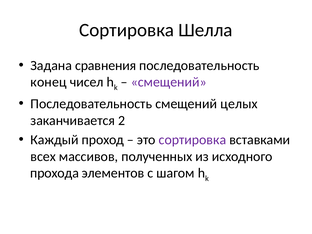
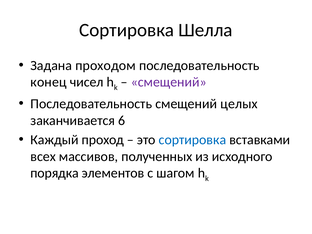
сравнения: сравнения -> проходом
2: 2 -> 6
сортировка at (192, 140) colour: purple -> blue
прохода: прохода -> порядка
